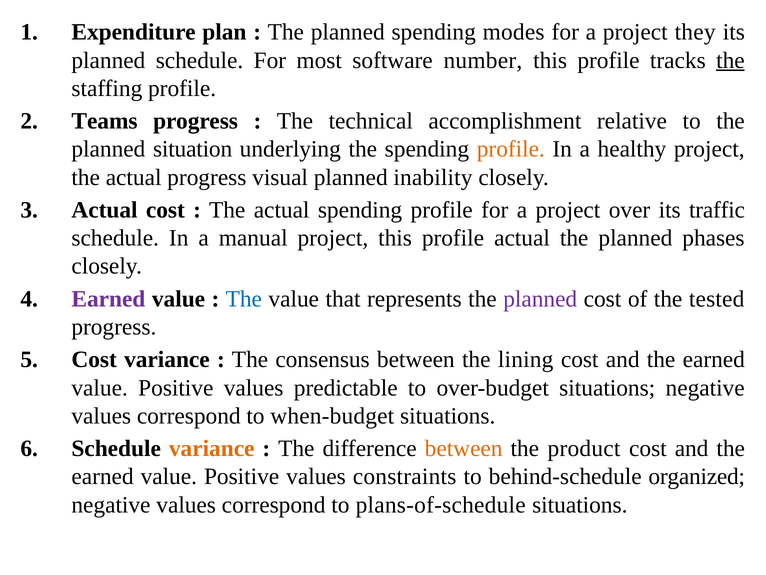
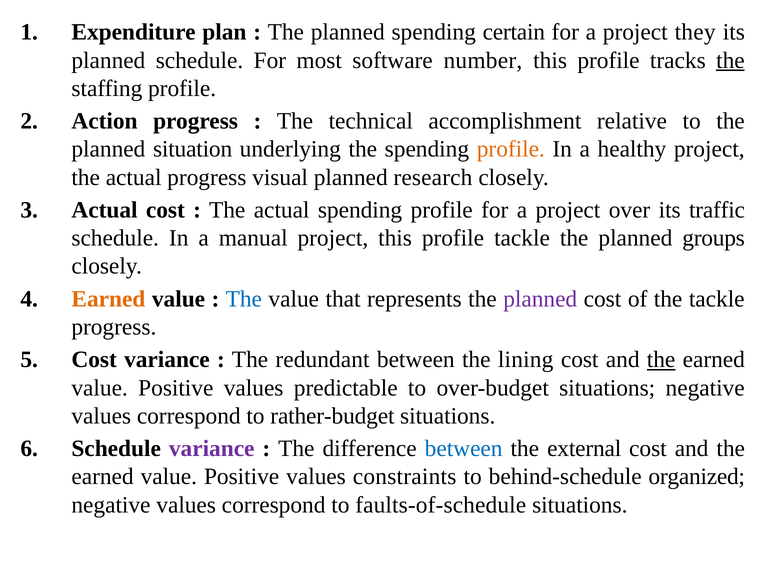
modes: modes -> certain
Teams: Teams -> Action
inability: inability -> research
profile actual: actual -> tackle
phases: phases -> groups
Earned at (108, 299) colour: purple -> orange
the tested: tested -> tackle
consensus: consensus -> redundant
the at (661, 359) underline: none -> present
when-budget: when-budget -> rather-budget
variance at (212, 448) colour: orange -> purple
between at (464, 448) colour: orange -> blue
product: product -> external
plans-of-schedule: plans-of-schedule -> faults-of-schedule
